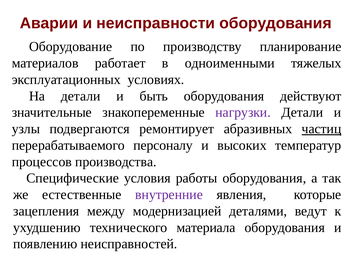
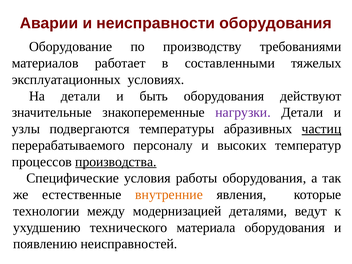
планирование: планирование -> требованиями
одноименными: одноименными -> составленными
ремонтирует: ремонтирует -> температуры
производства underline: none -> present
внутренние colour: purple -> orange
зацепления: зацепления -> технологии
